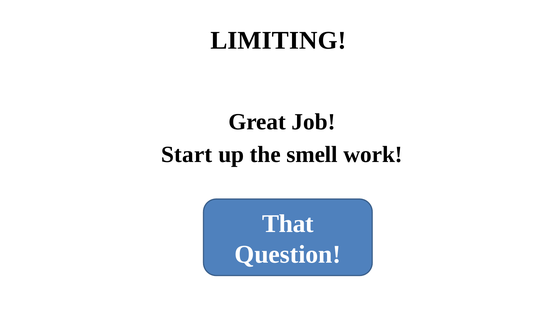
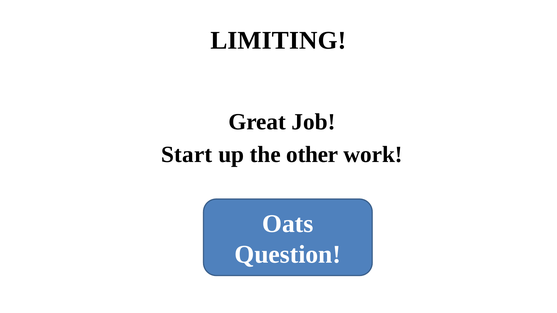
smell: smell -> other
That: That -> Oats
